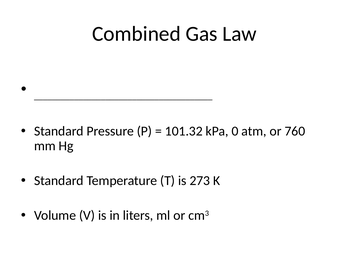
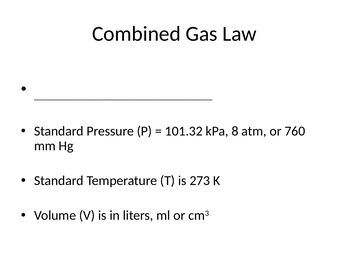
0: 0 -> 8
